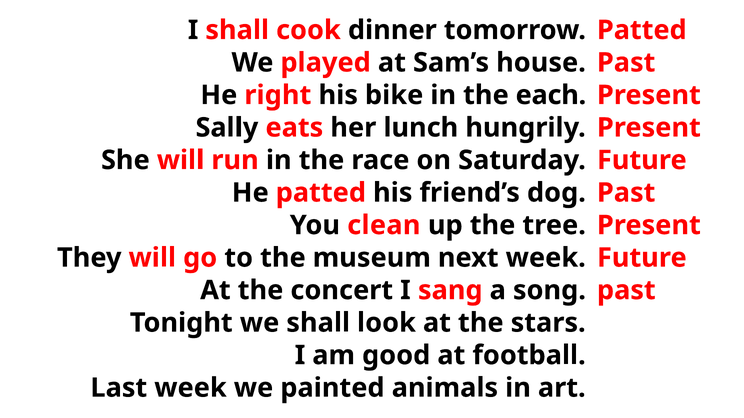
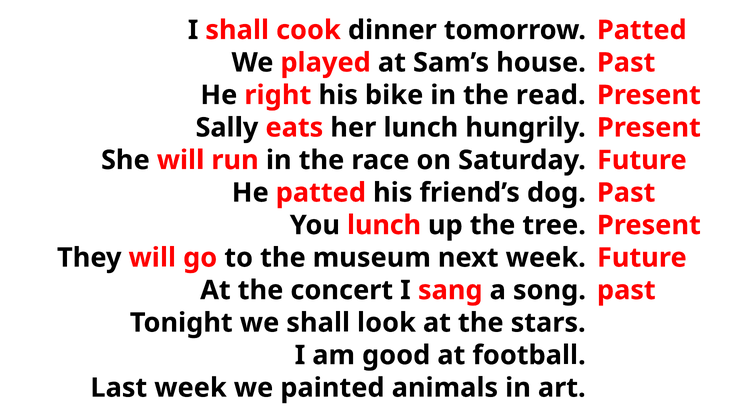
each: each -> read
You clean: clean -> lunch
